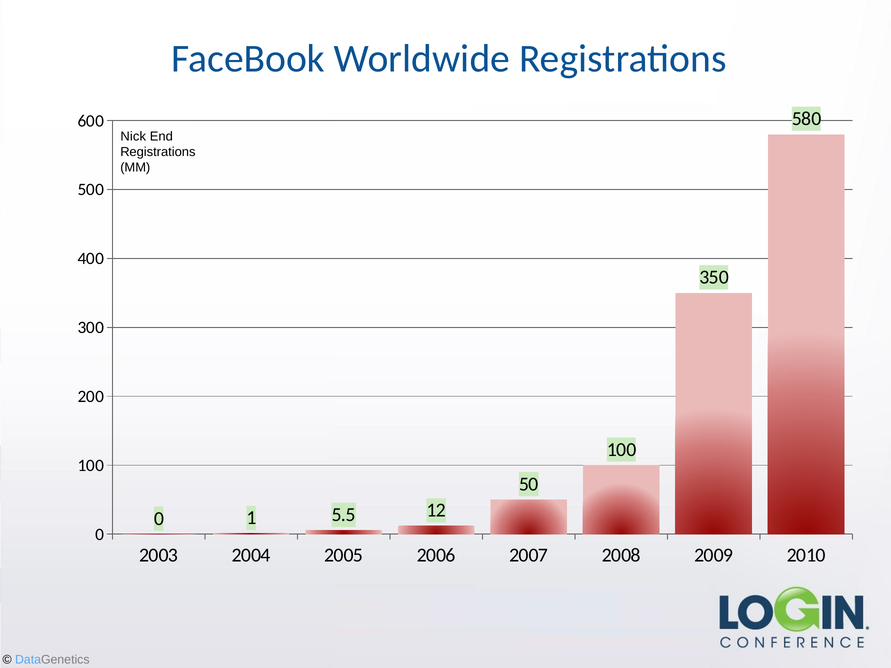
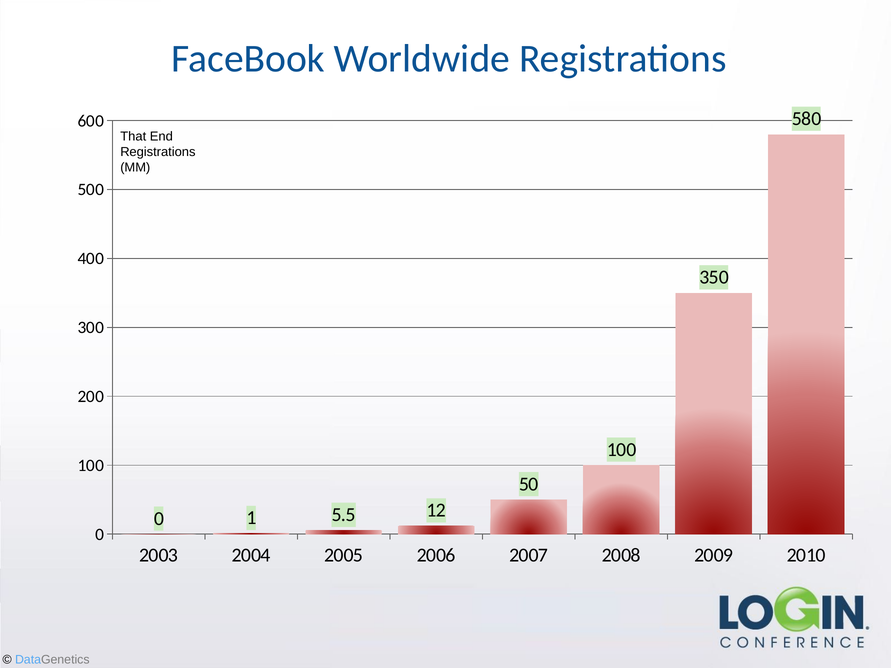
Nick: Nick -> That
